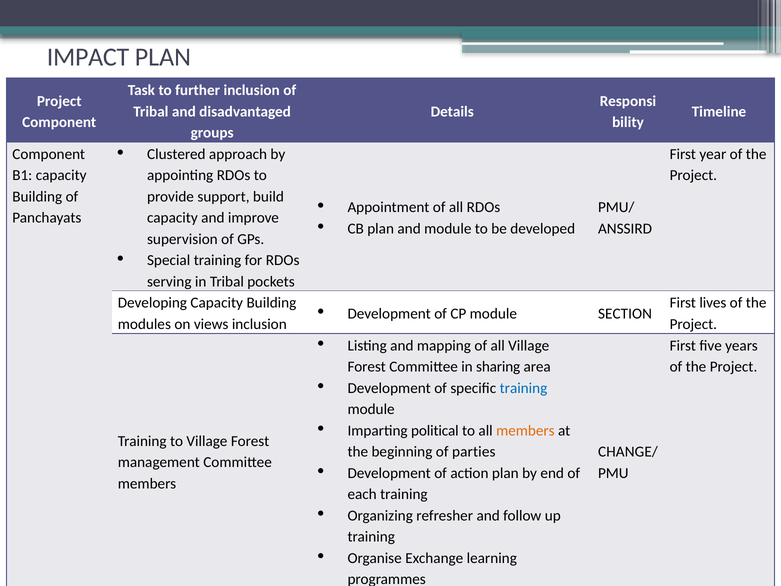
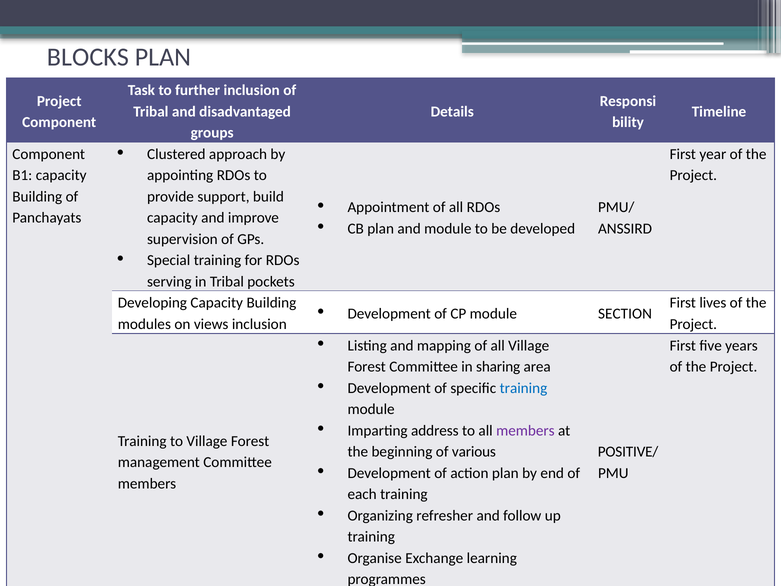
IMPACT: IMPACT -> BLOCKS
political: political -> address
members at (525, 430) colour: orange -> purple
parties: parties -> various
CHANGE/: CHANGE/ -> POSITIVE/
